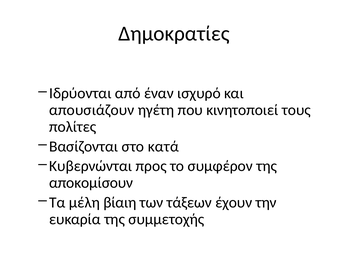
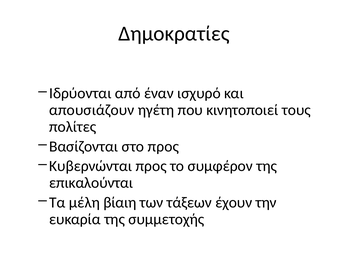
στο κατά: κατά -> προς
αποκομίσουν: αποκομίσουν -> επικαλούνται
